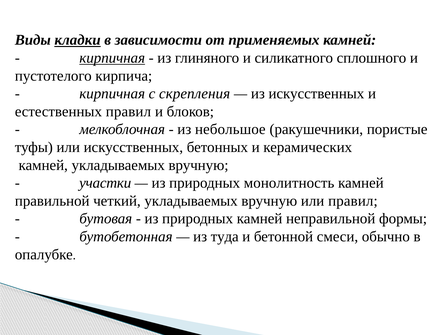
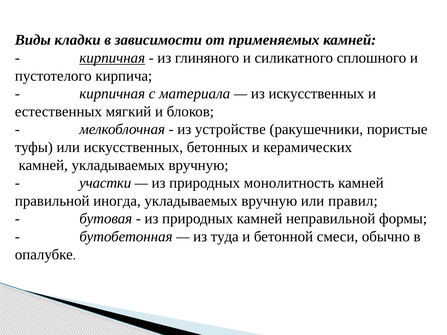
кладки underline: present -> none
скрепления: скрепления -> материала
естественных правил: правил -> мягкий
небольшое: небольшое -> устройстве
четкий: четкий -> иногда
